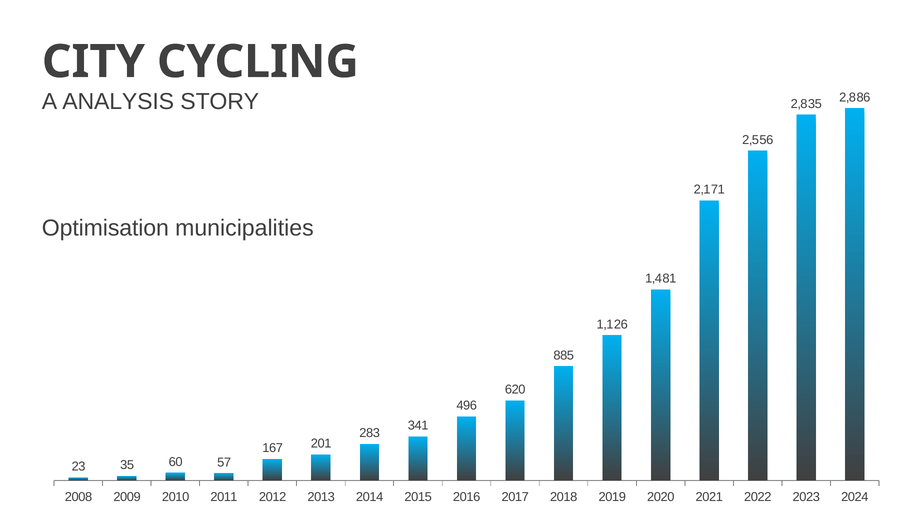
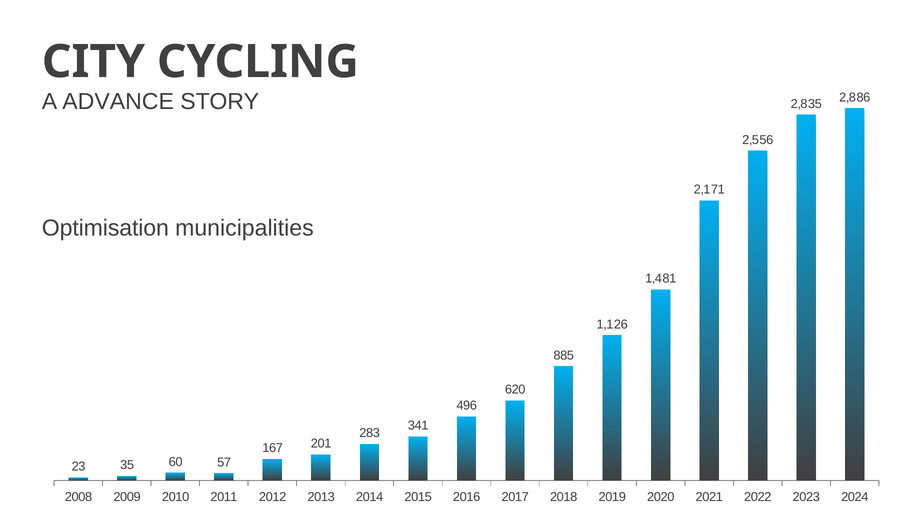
ANALYSIS: ANALYSIS -> ADVANCE
